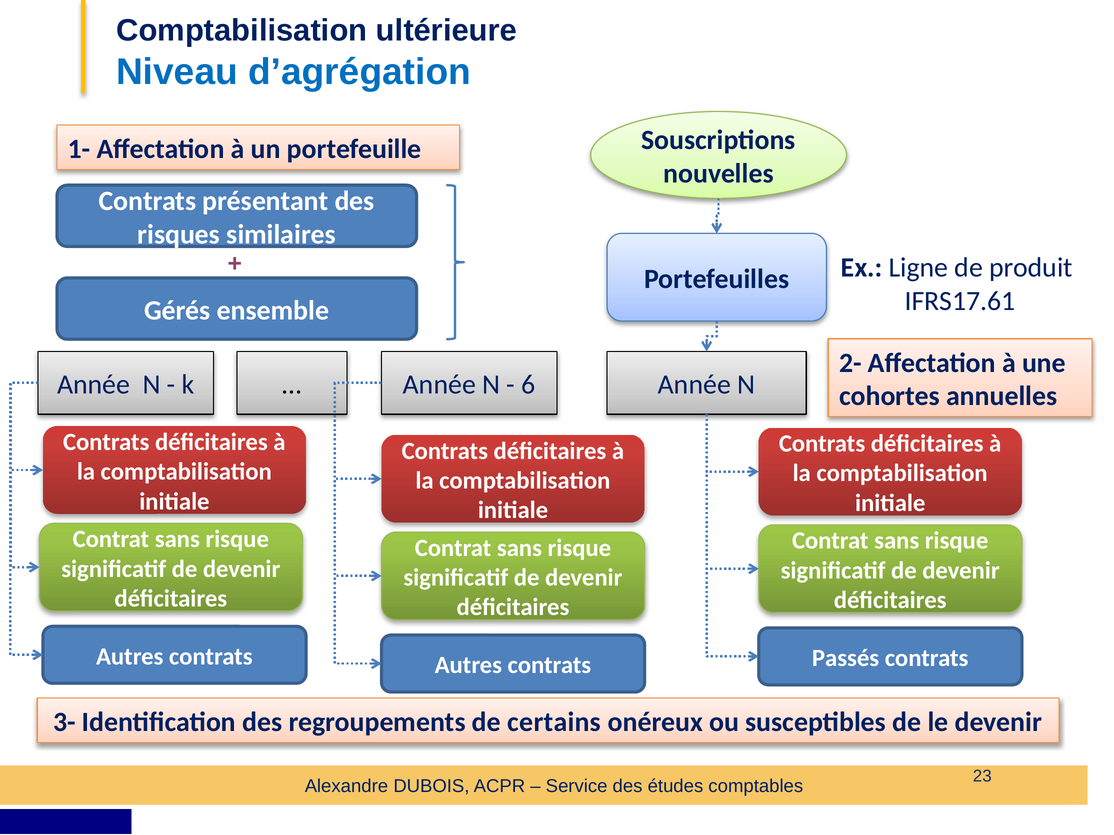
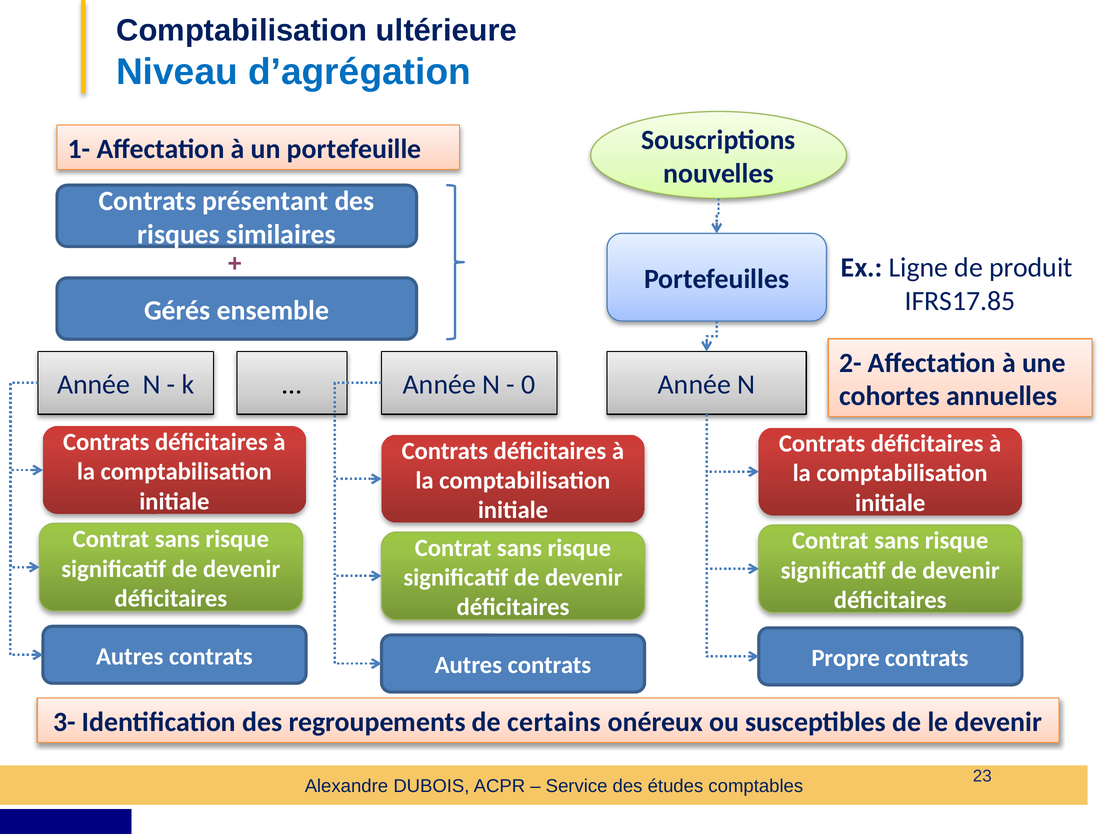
IFRS17.61: IFRS17.61 -> IFRS17.85
6: 6 -> 0
Passés: Passés -> Propre
